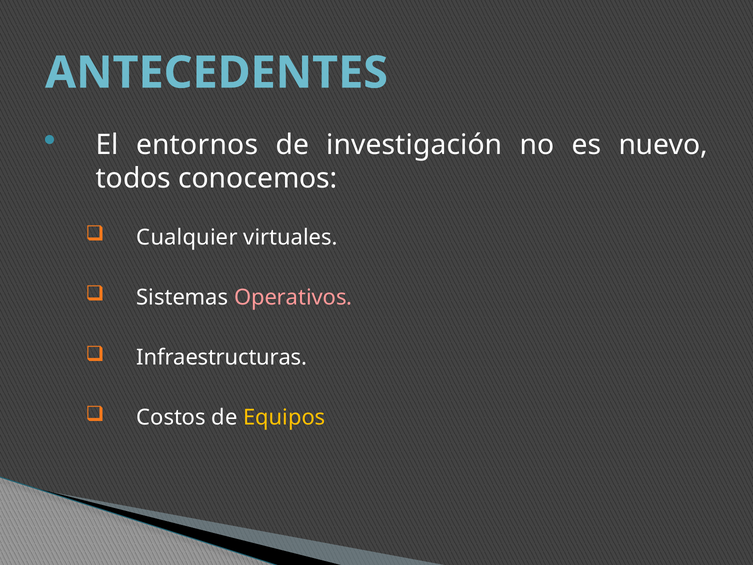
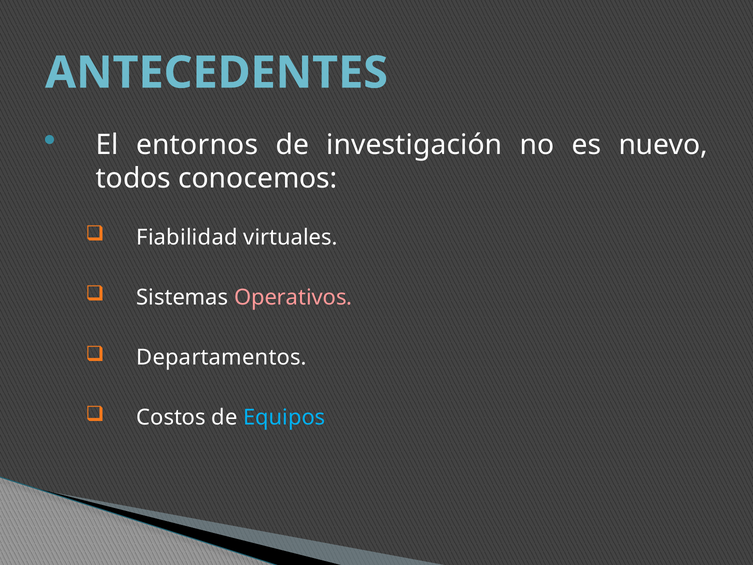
Cualquier: Cualquier -> Fiabilidad
Infraestructuras: Infraestructuras -> Departamentos
Equipos colour: yellow -> light blue
